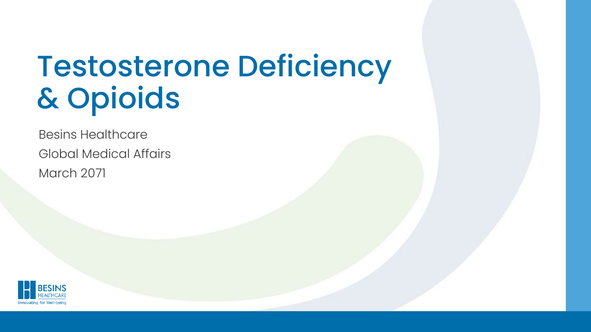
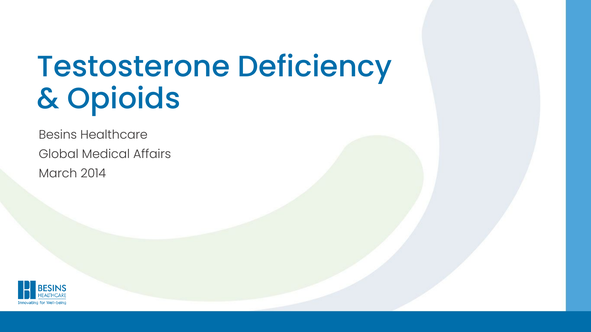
2071: 2071 -> 2014
